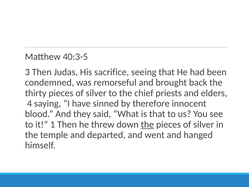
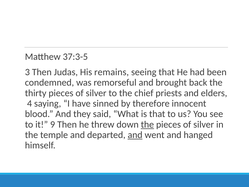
40:3-5: 40:3-5 -> 37:3-5
sacrifice: sacrifice -> remains
1: 1 -> 9
and at (135, 135) underline: none -> present
